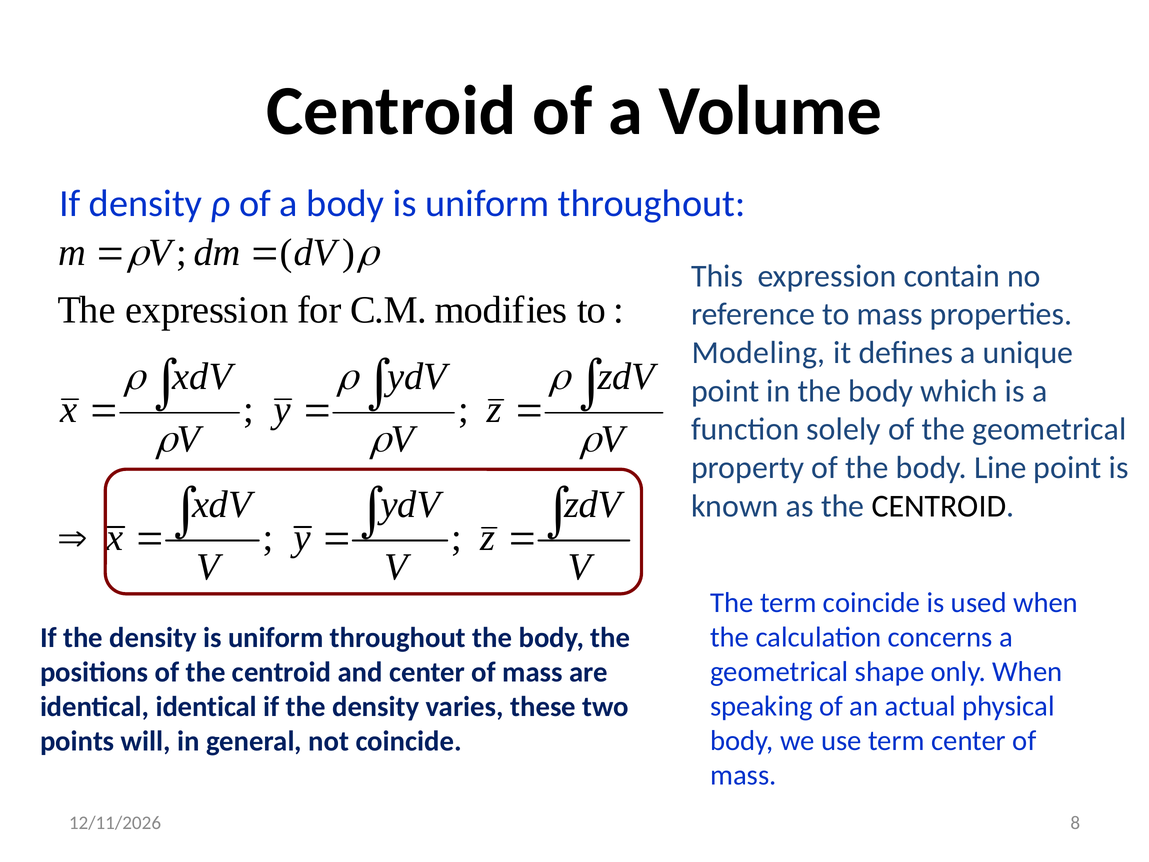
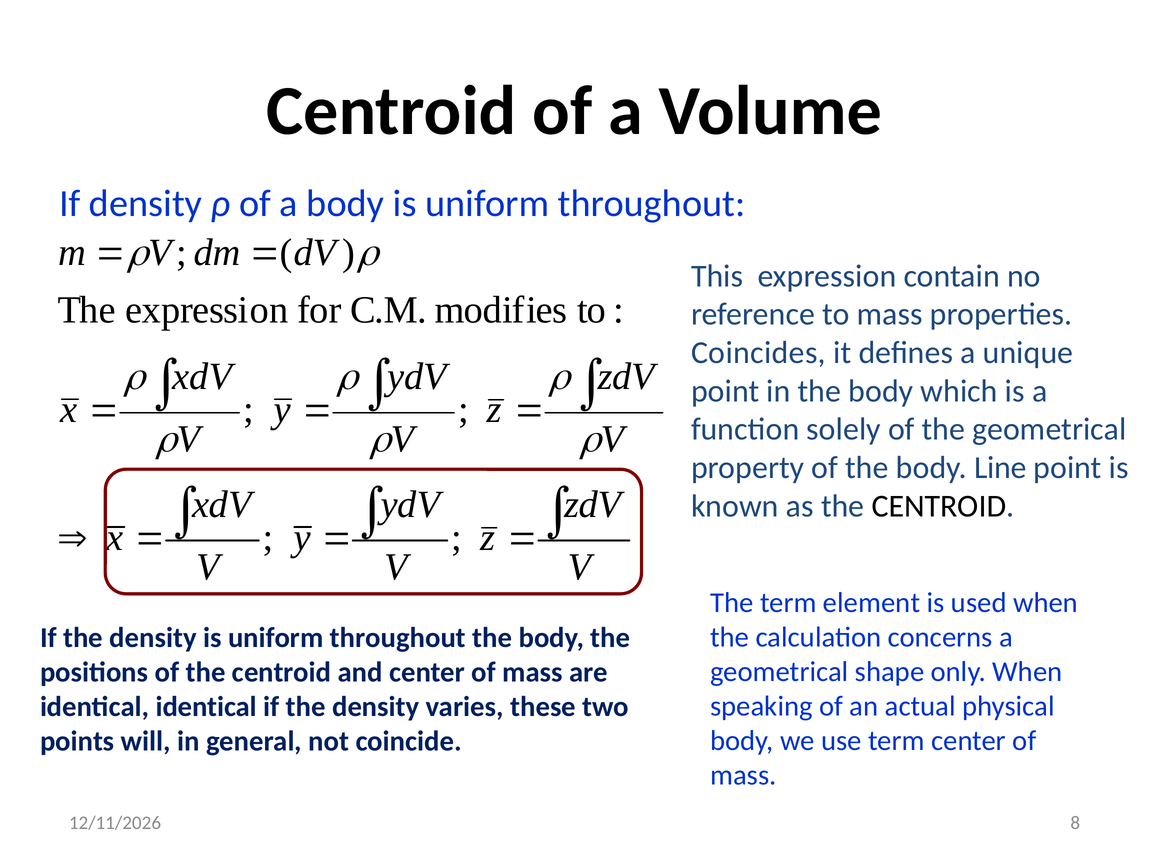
Modeling: Modeling -> Coincides
term coincide: coincide -> element
